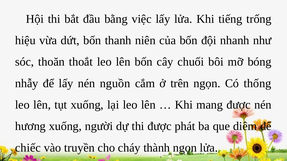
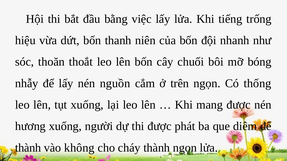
chiếc at (28, 148): chiếc -> thành
truyền: truyền -> không
